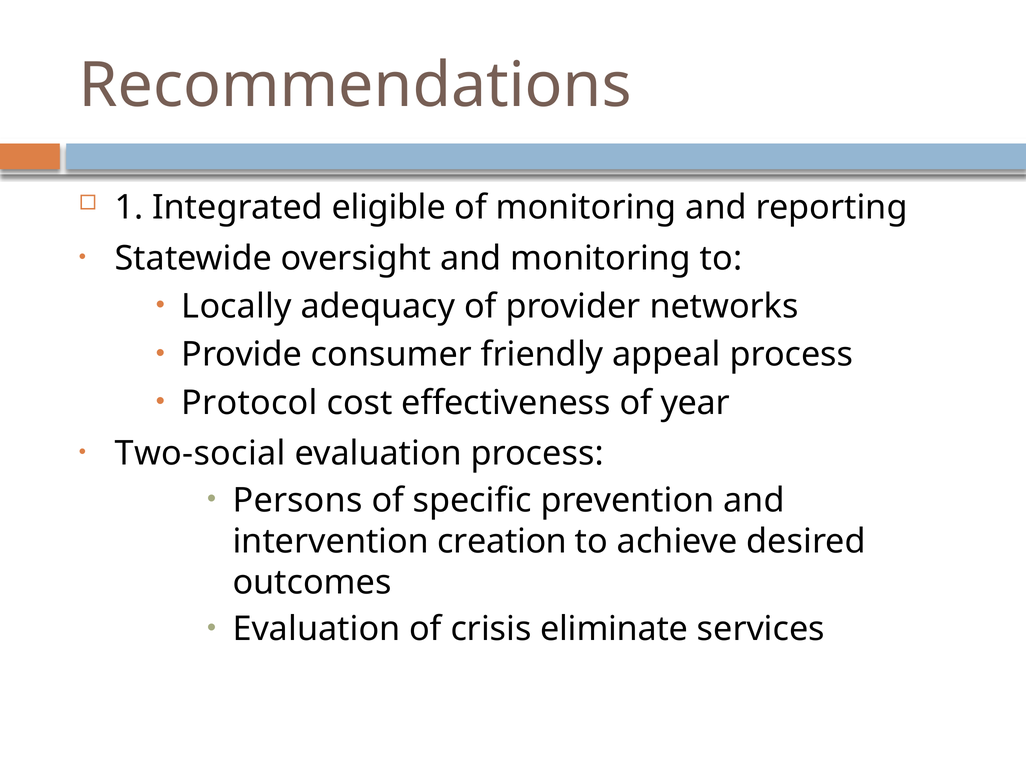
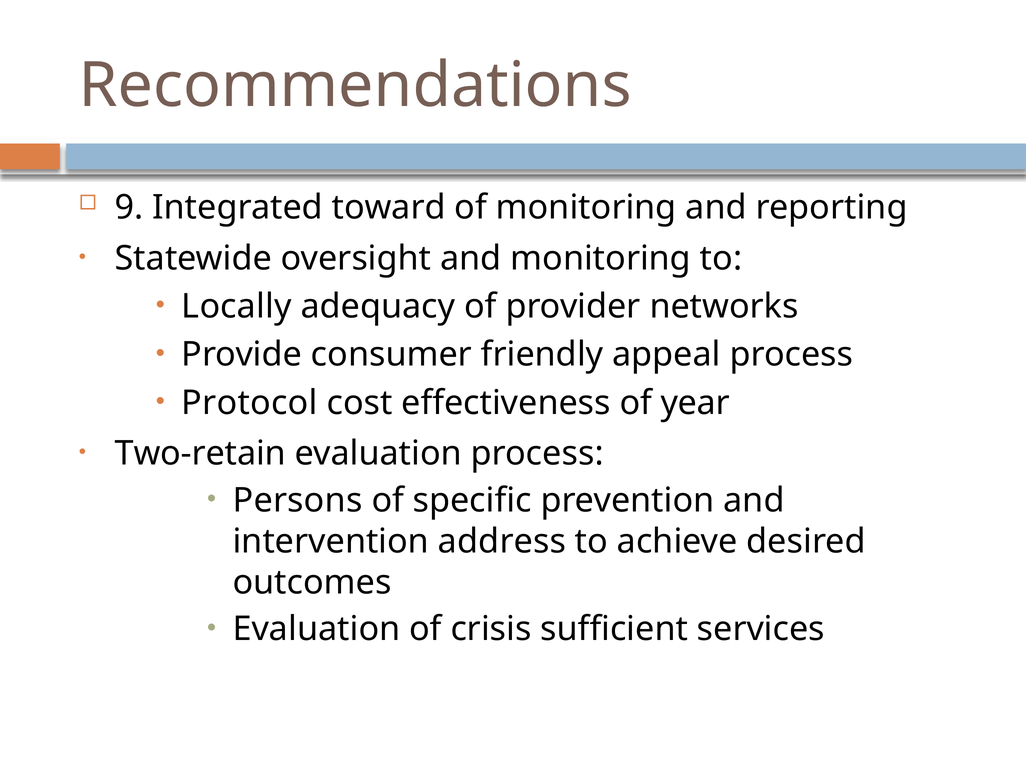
1: 1 -> 9
eligible: eligible -> toward
Two-social: Two-social -> Two-retain
creation: creation -> address
eliminate: eliminate -> sufficient
